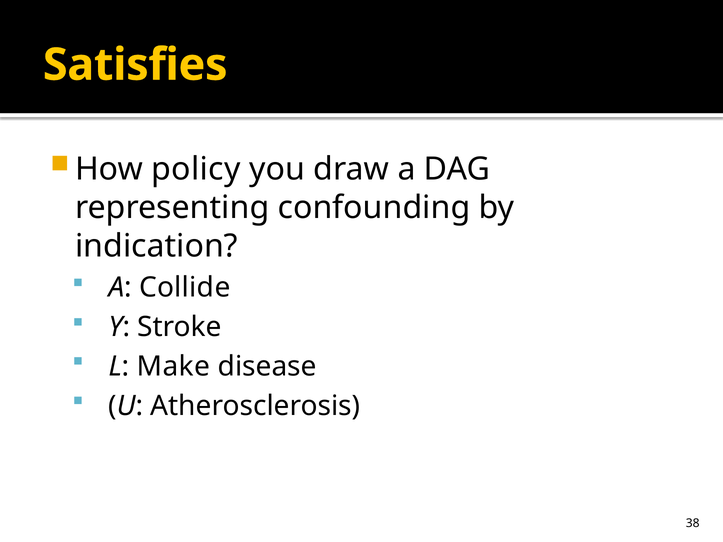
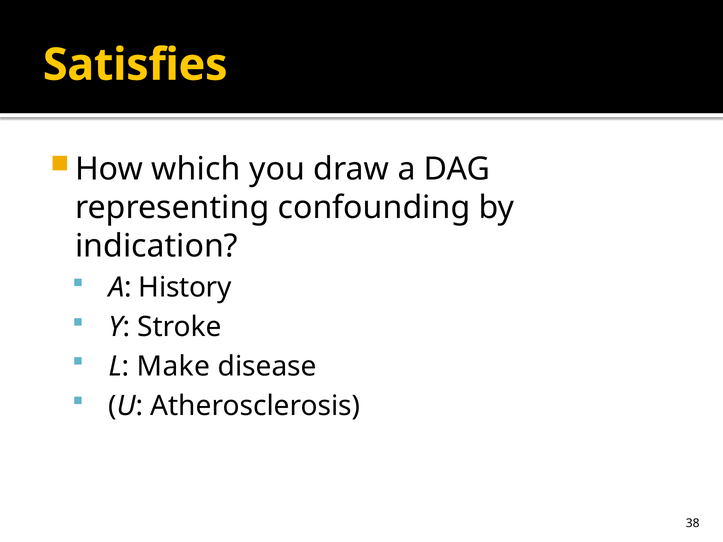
policy: policy -> which
Collide: Collide -> History
